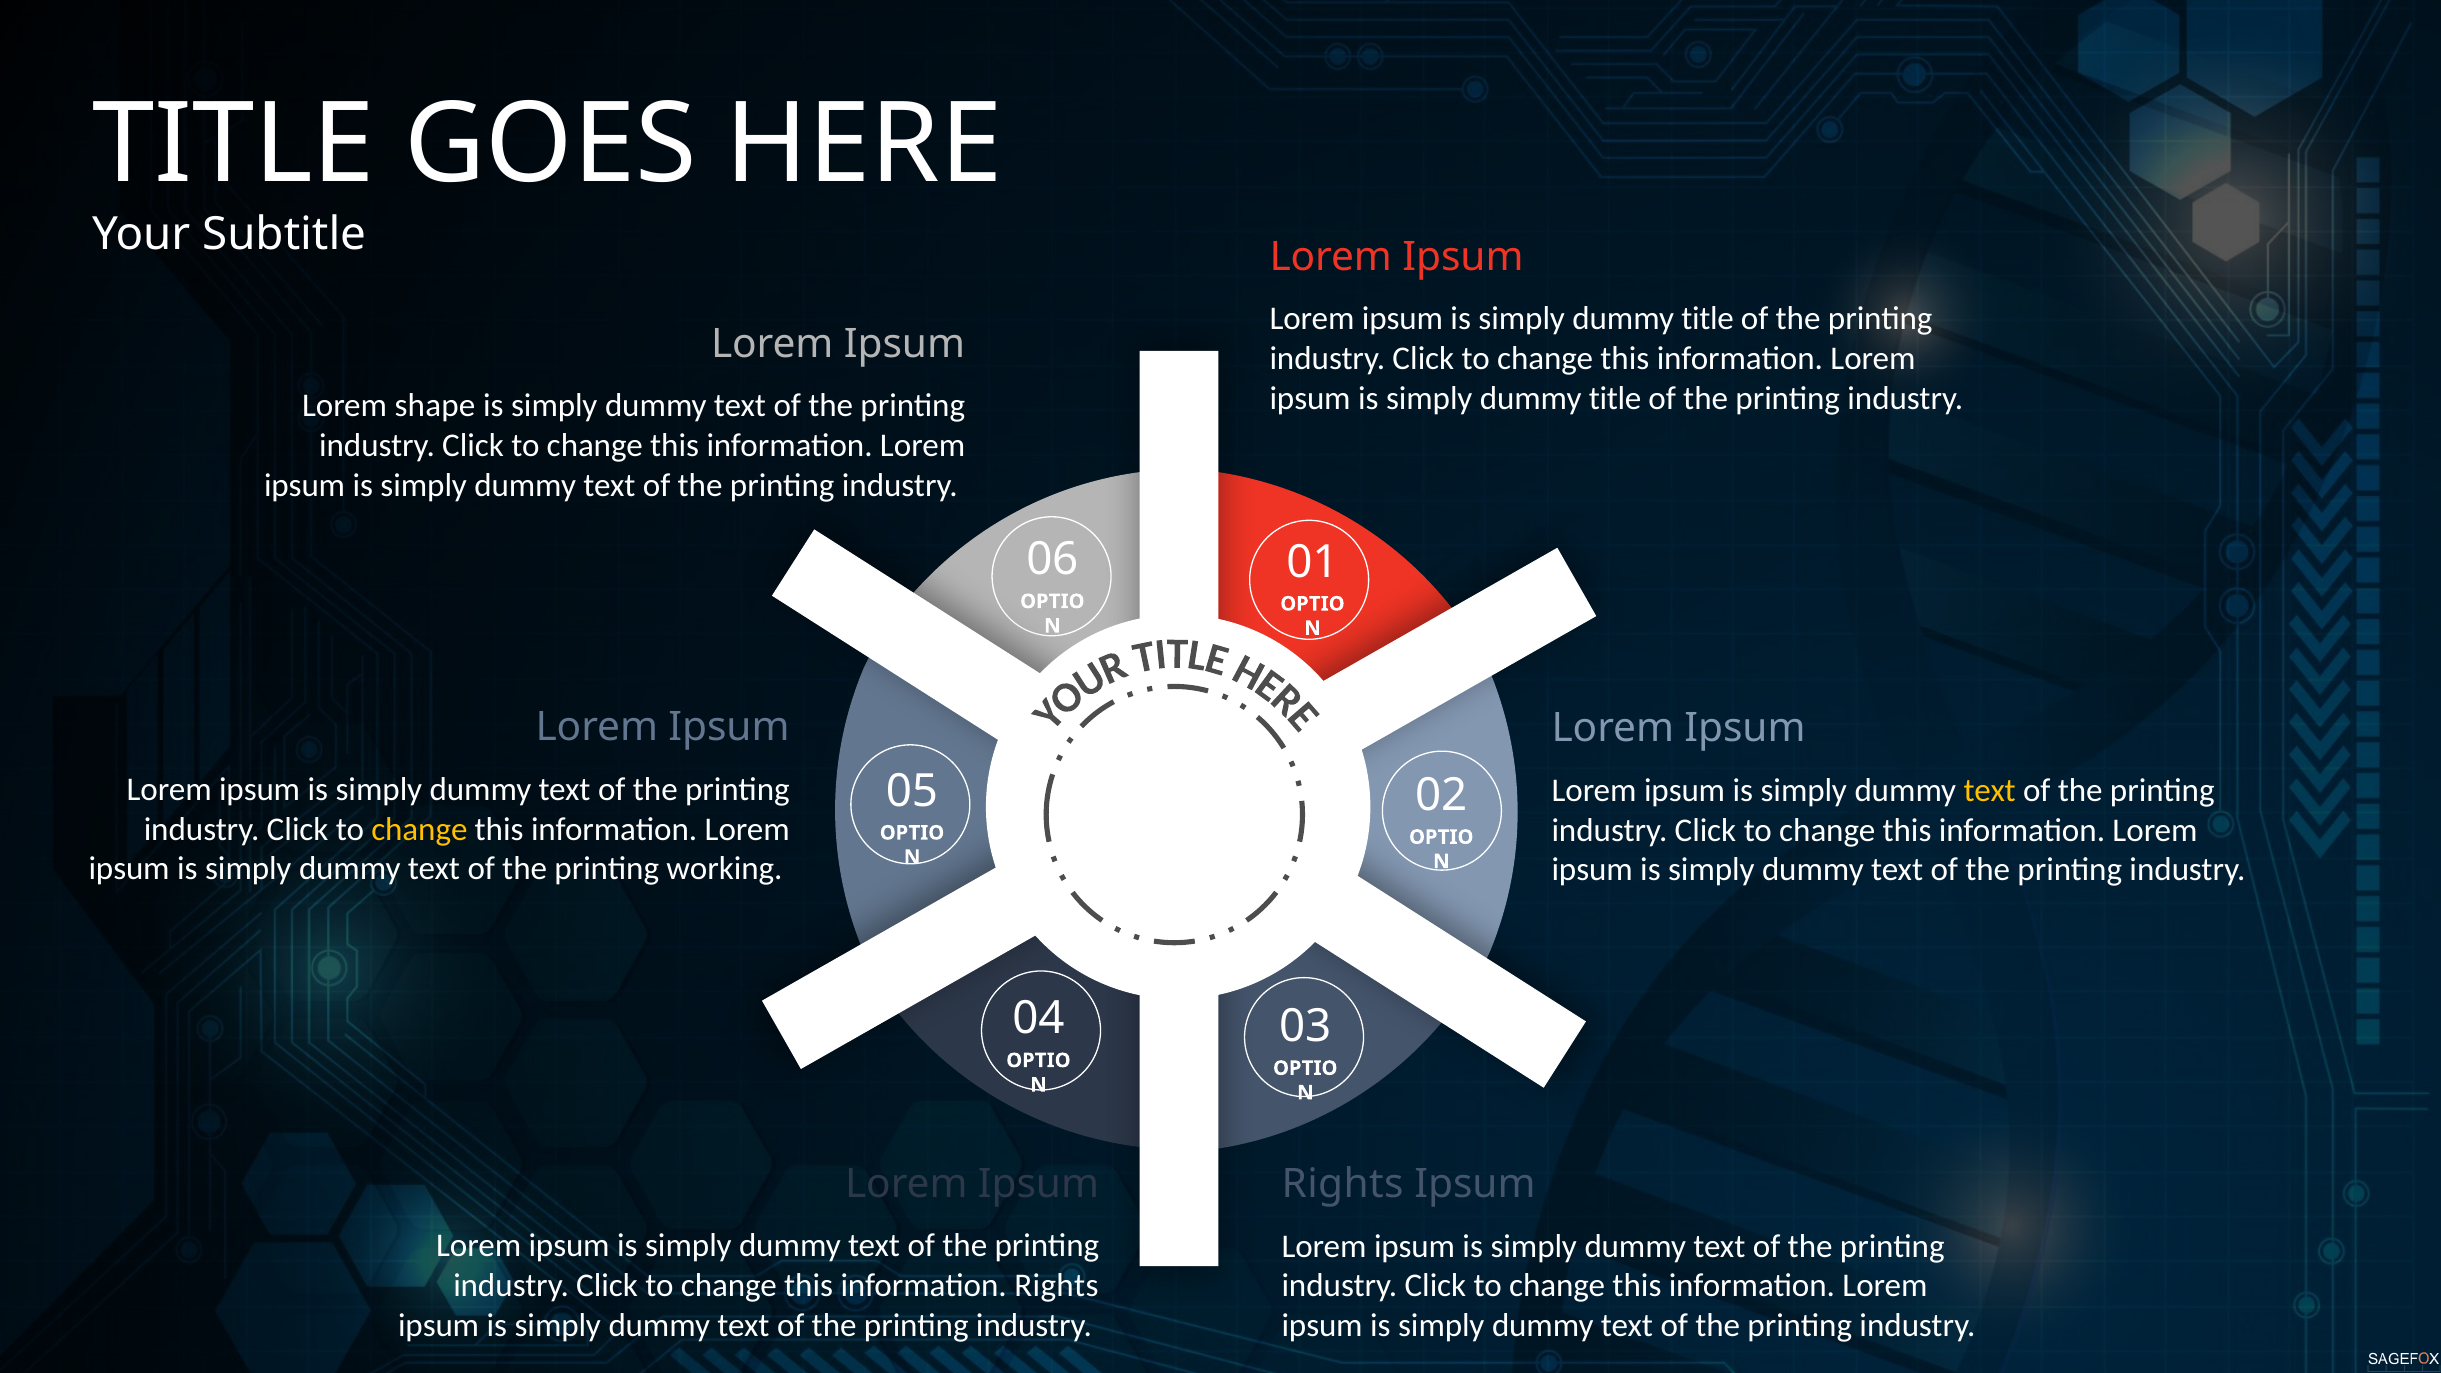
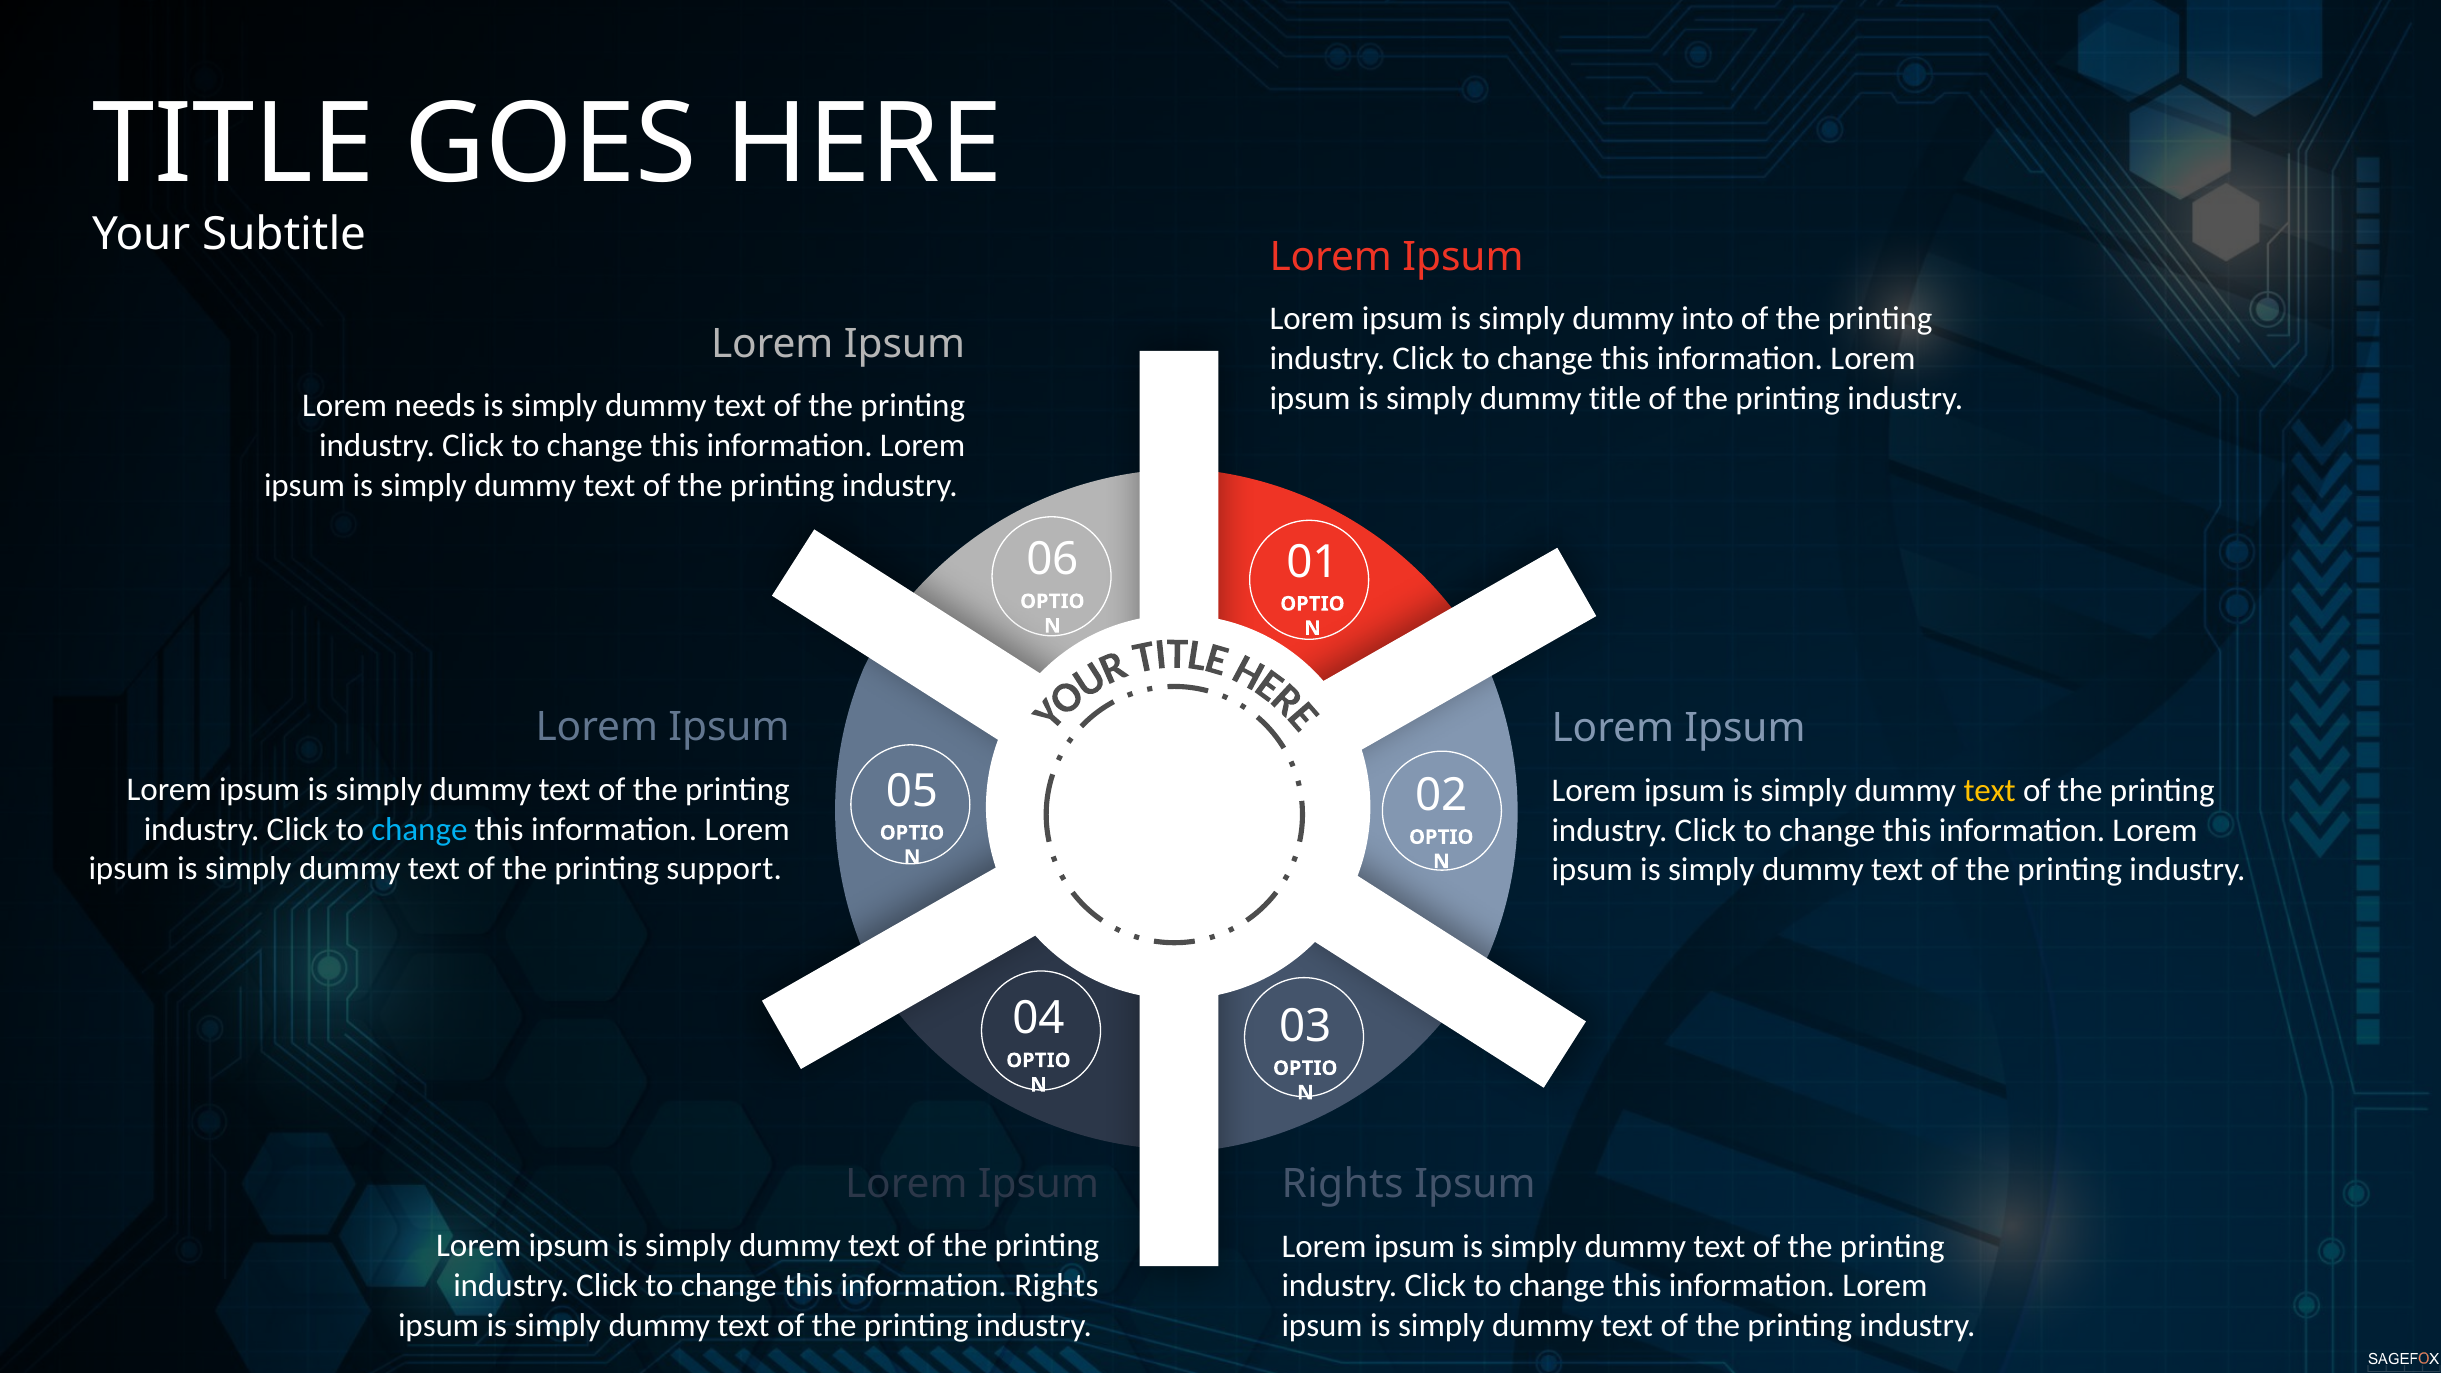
title at (1708, 319): title -> into
shape: shape -> needs
change at (419, 829) colour: yellow -> light blue
working: working -> support
